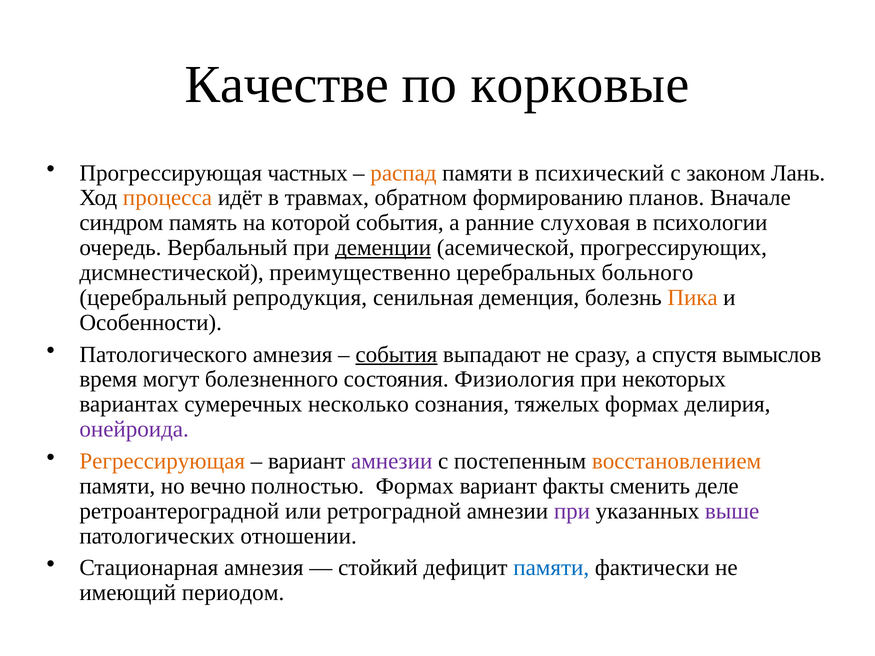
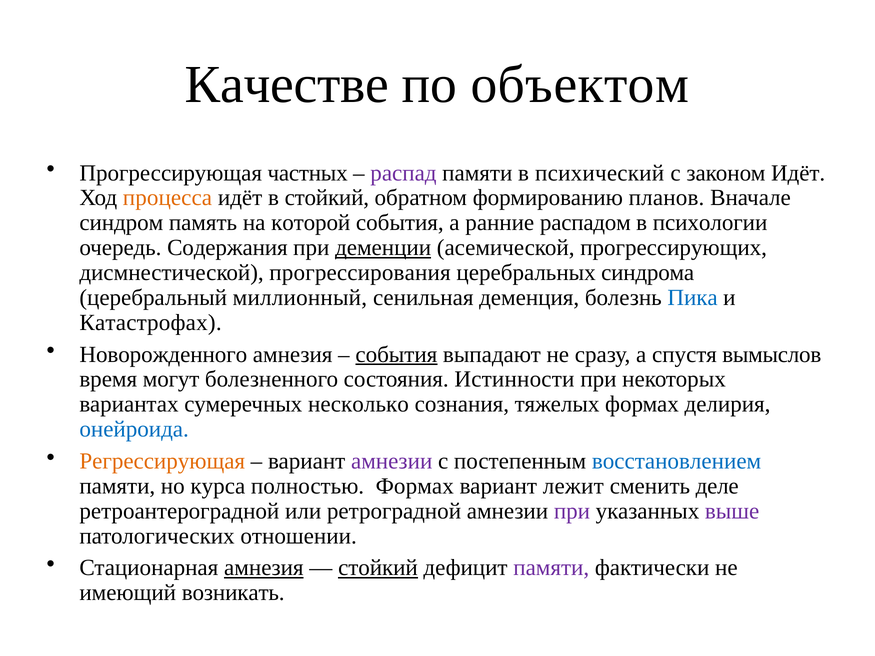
корковые: корковые -> объектом
распад colour: orange -> purple
законом Лань: Лань -> Идёт
в травмах: травмах -> стойкий
слуховая: слуховая -> распадом
Вербальный: Вербальный -> Содержания
преимущественно: преимущественно -> прогрессирования
больного: больного -> синдрома
репродукция: репродукция -> миллионный
Пика colour: orange -> blue
Особенности: Особенности -> Катастрофах
Патологического: Патологического -> Новорожденного
Физиология: Физиология -> Истинности
онейроида colour: purple -> blue
восстановлением colour: orange -> blue
вечно: вечно -> курса
факты: факты -> лежит
амнезия at (264, 568) underline: none -> present
стойкий at (378, 568) underline: none -> present
памяти at (551, 568) colour: blue -> purple
периодом: периодом -> возникать
